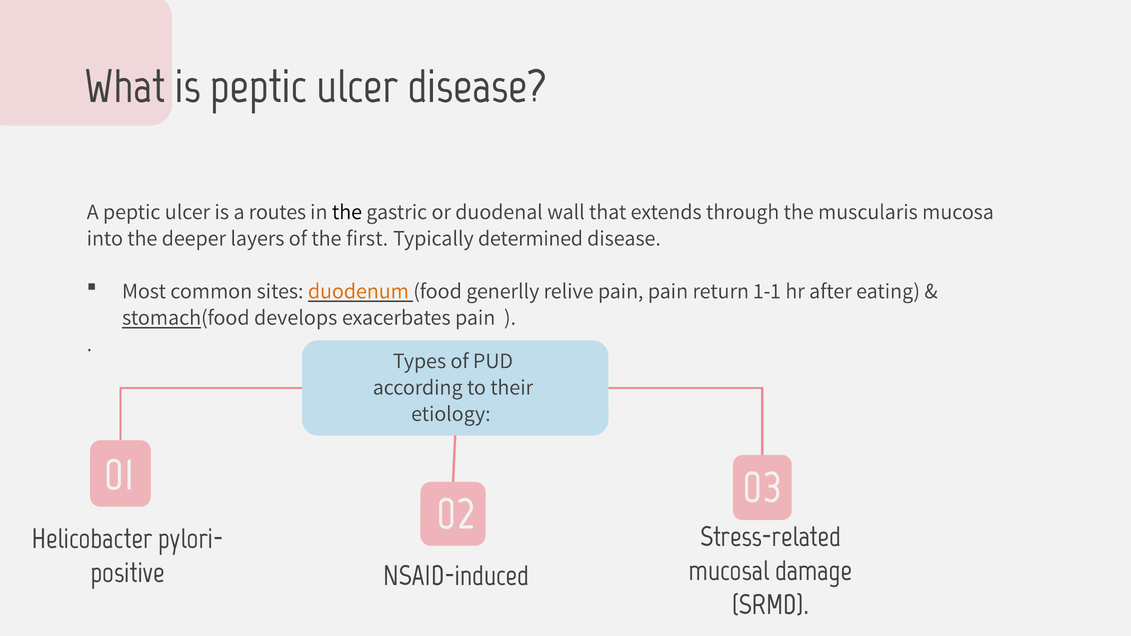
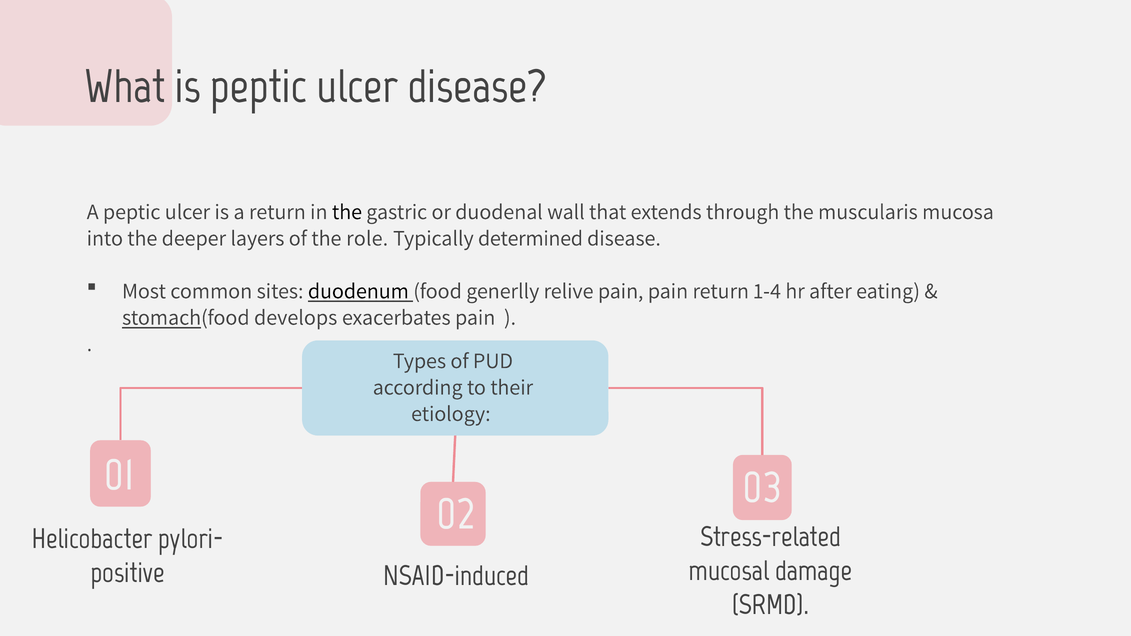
a routes: routes -> return
first: first -> role
duodenum colour: orange -> black
1-1: 1-1 -> 1-4
